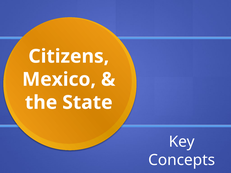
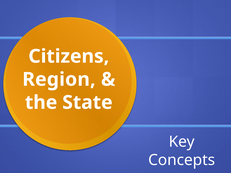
Mexico: Mexico -> Region
